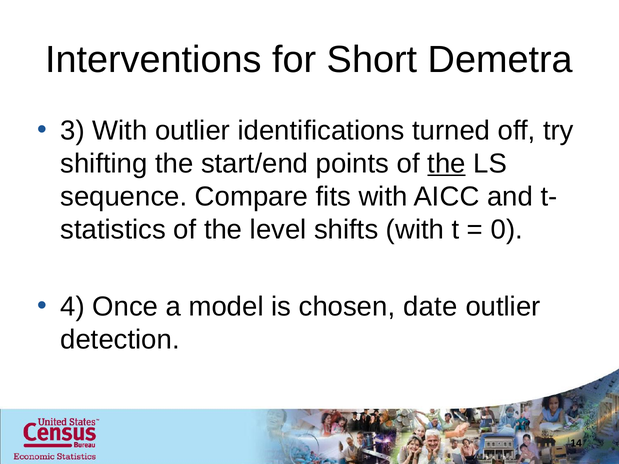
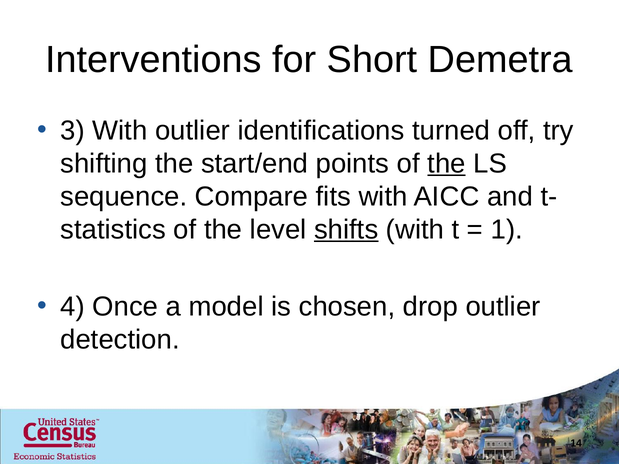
shifts underline: none -> present
0: 0 -> 1
date: date -> drop
